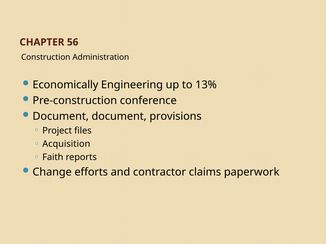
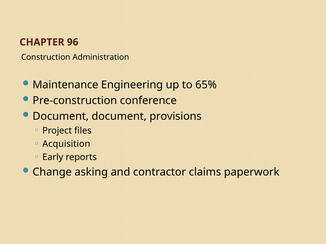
56: 56 -> 96
Economically: Economically -> Maintenance
13%: 13% -> 65%
Faith: Faith -> Early
efforts: efforts -> asking
